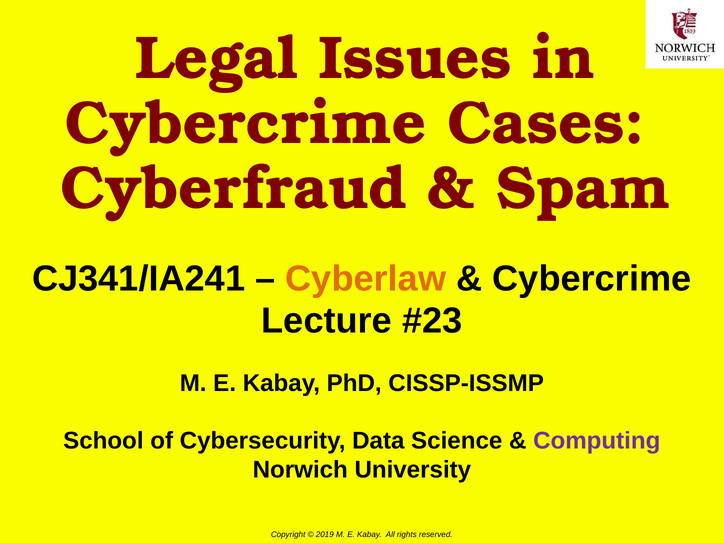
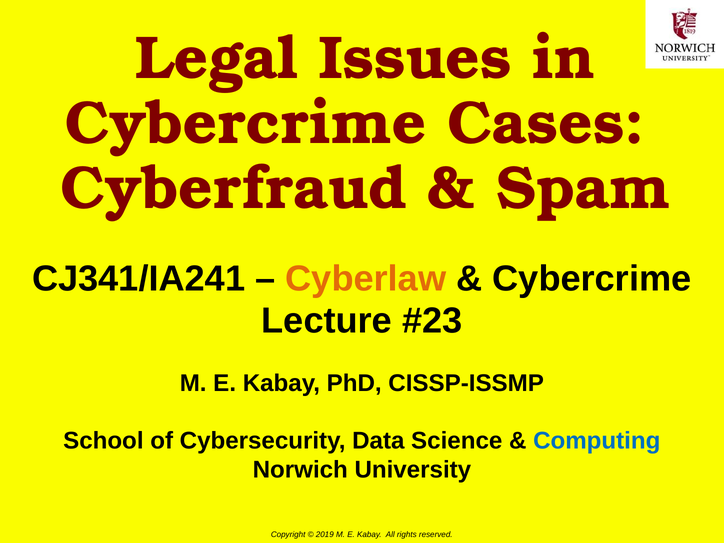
Computing colour: purple -> blue
